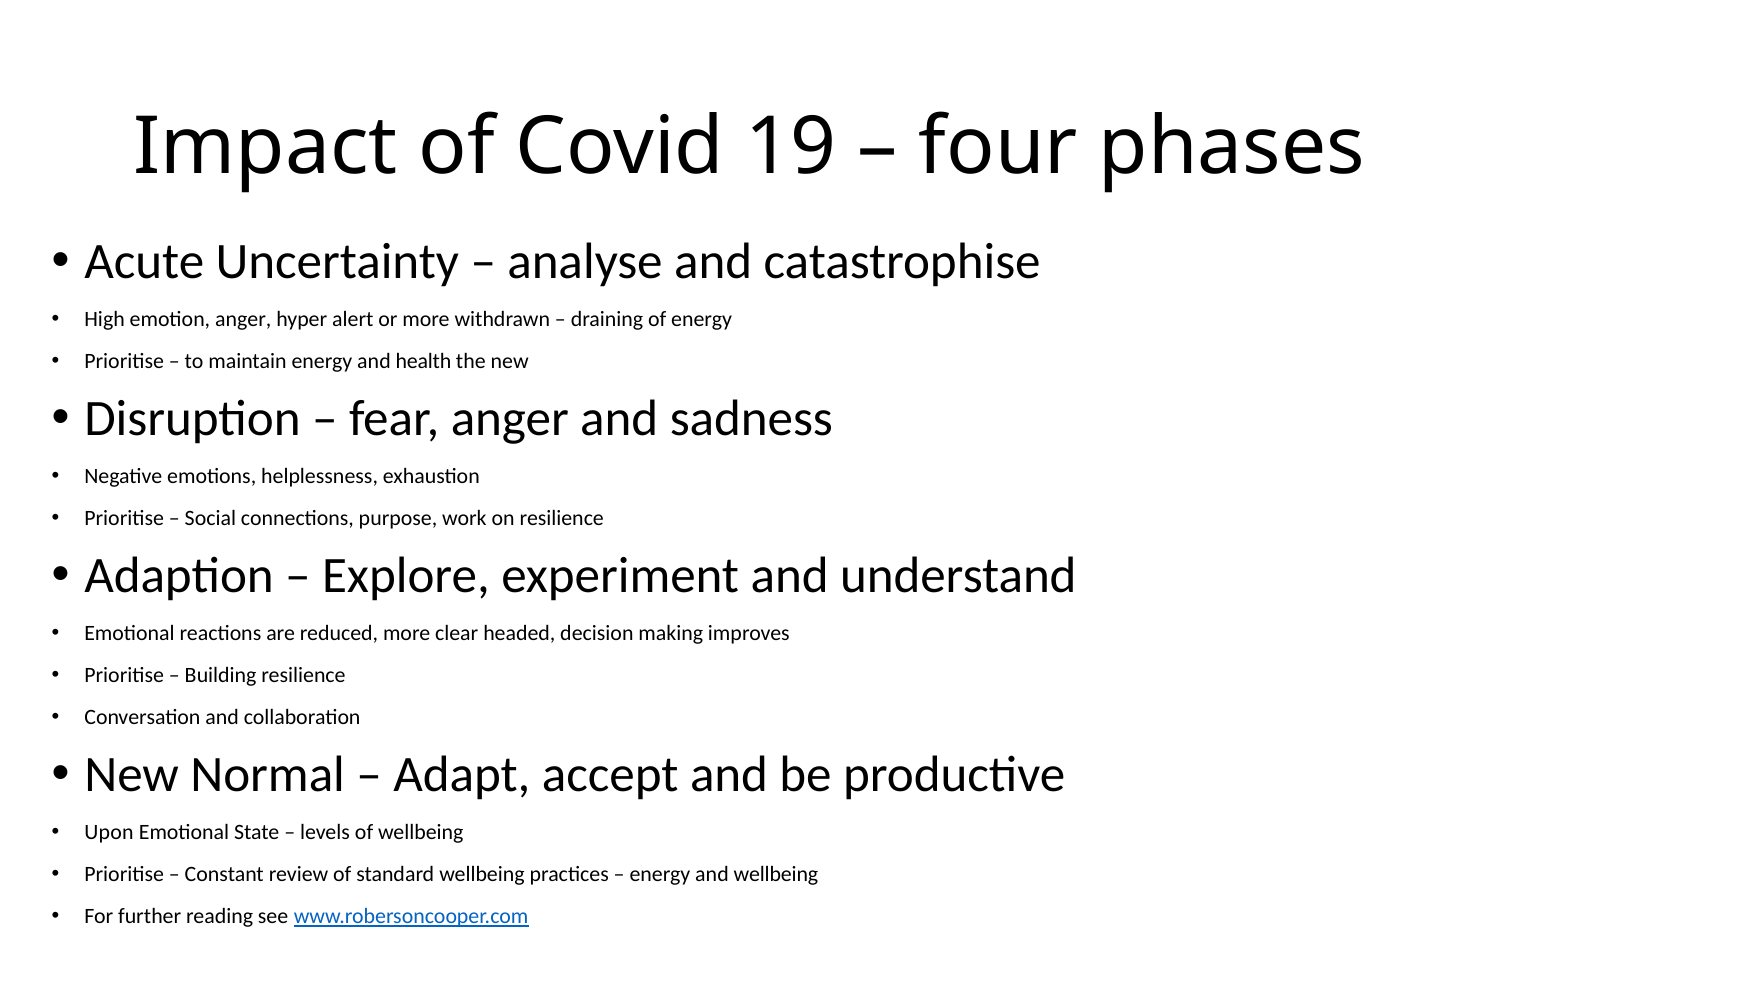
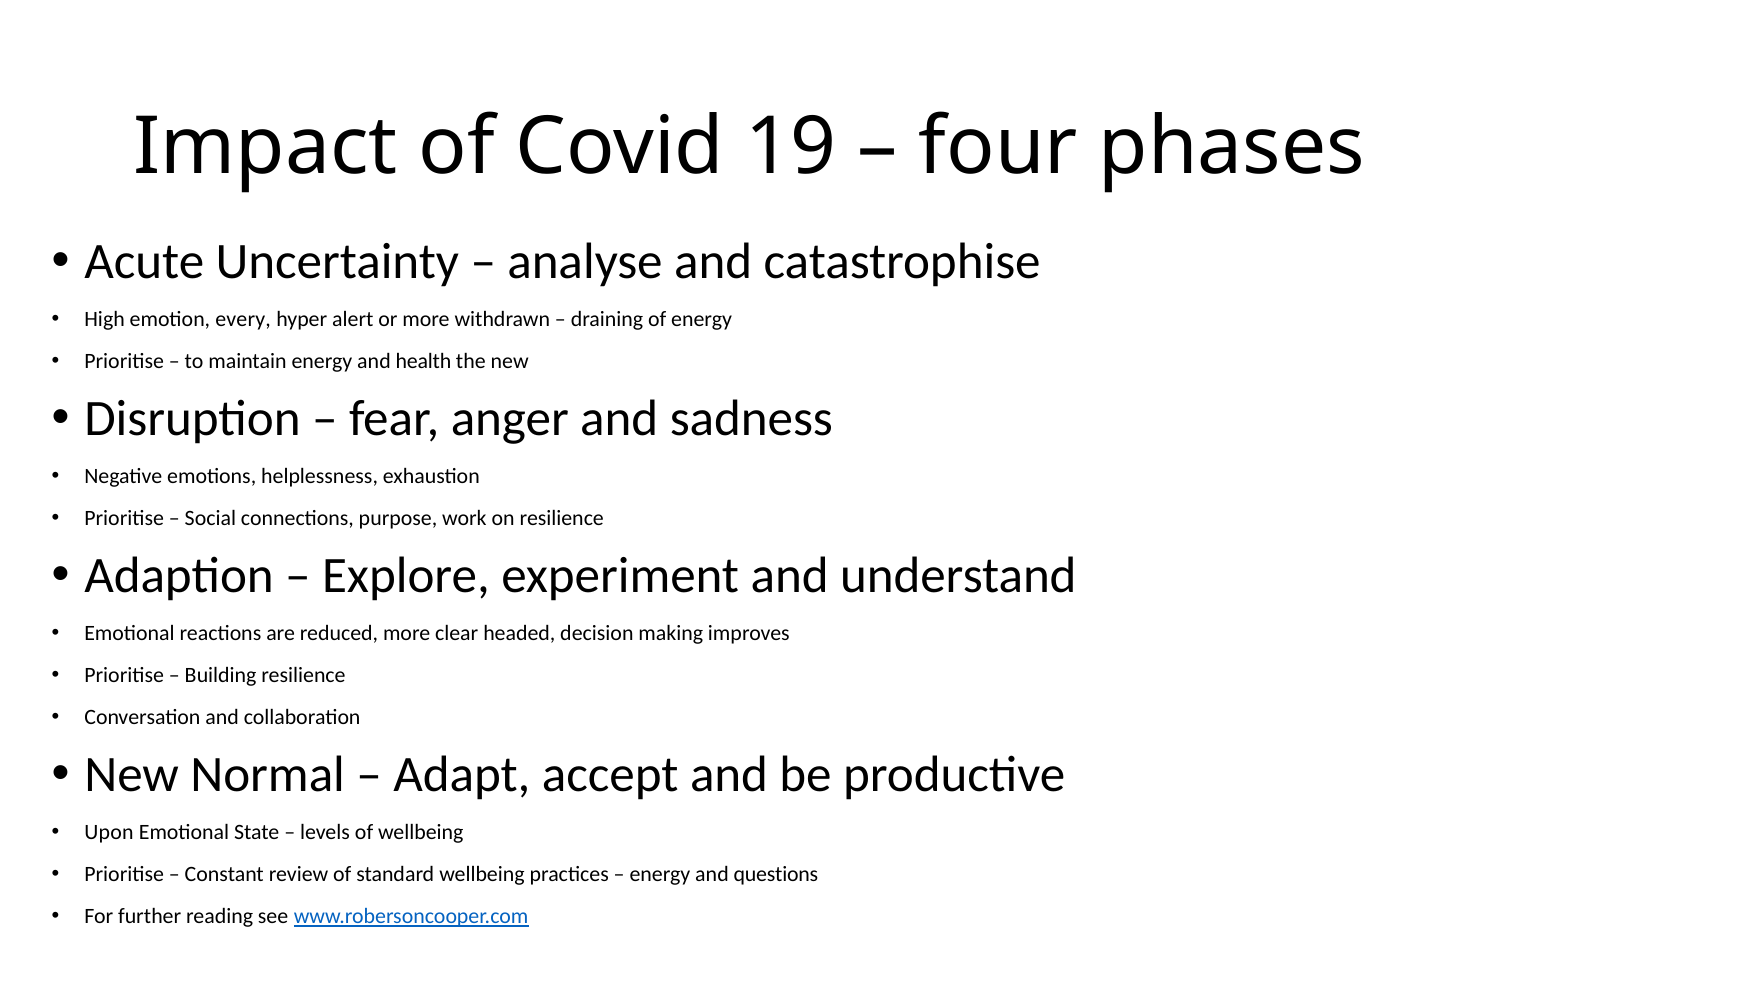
emotion anger: anger -> every
and wellbeing: wellbeing -> questions
